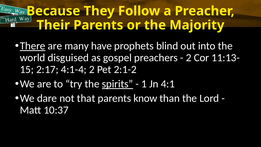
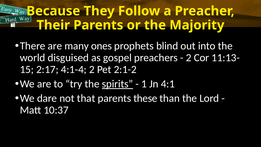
There underline: present -> none
have: have -> ones
know: know -> these
